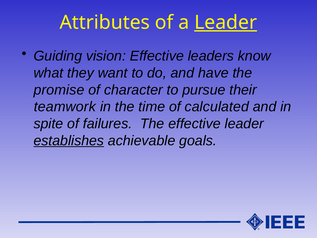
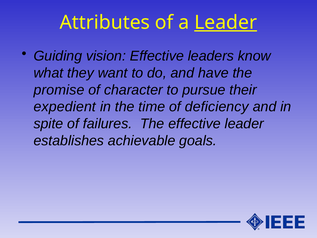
teamwork: teamwork -> expedient
calculated: calculated -> deficiency
establishes underline: present -> none
